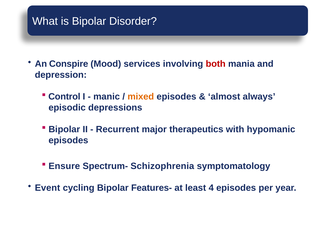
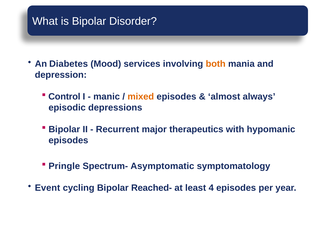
Conspire: Conspire -> Diabetes
both colour: red -> orange
Ensure: Ensure -> Pringle
Schizophrenia: Schizophrenia -> Asymptomatic
Features-: Features- -> Reached-
